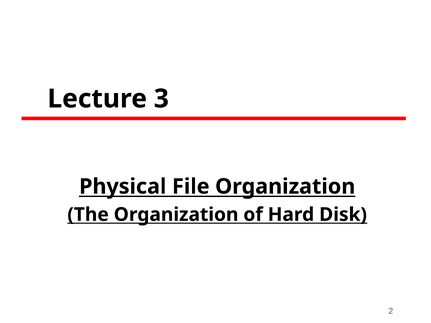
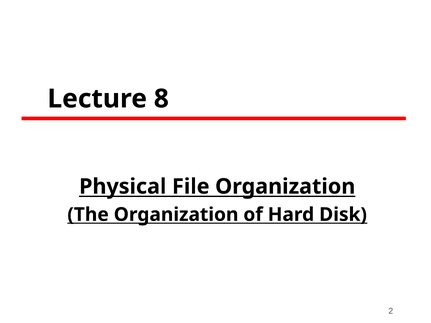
3: 3 -> 8
